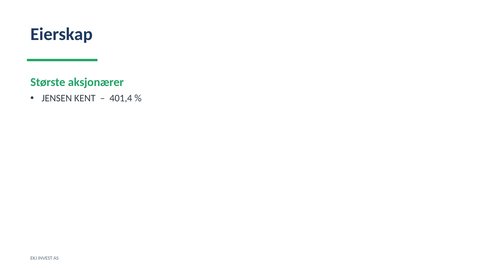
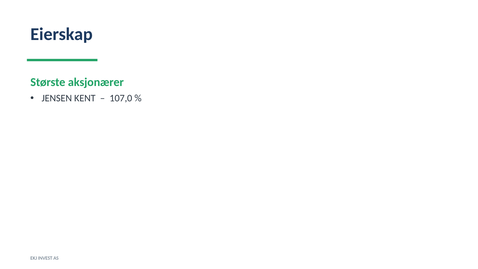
401,4: 401,4 -> 107,0
